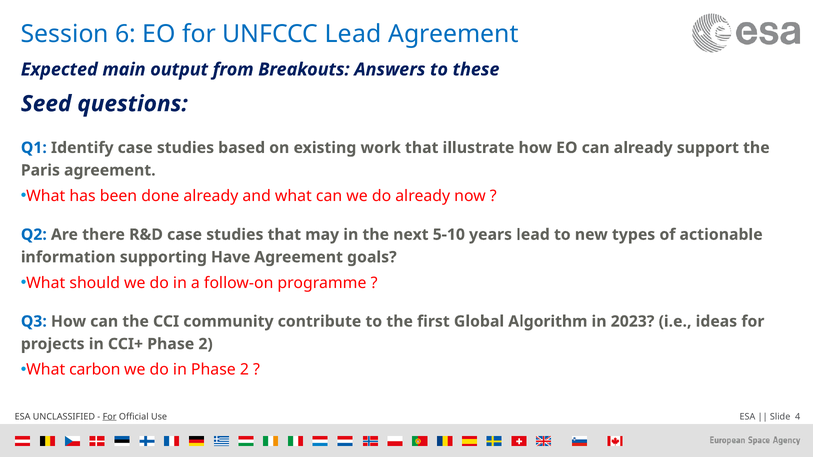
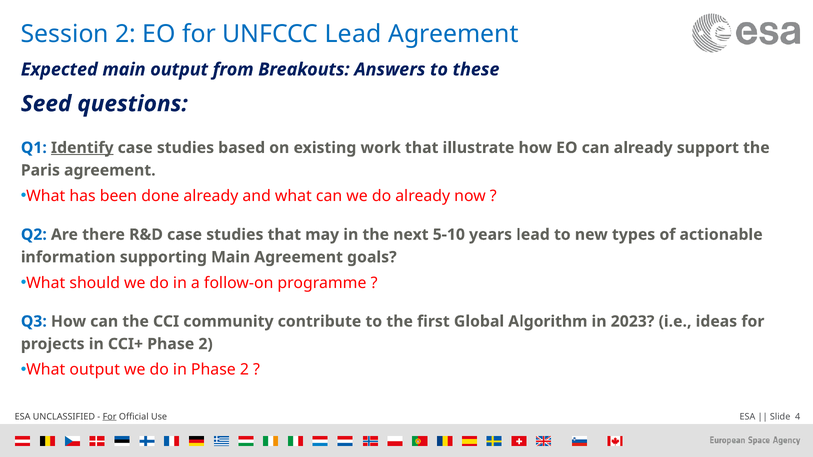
Session 6: 6 -> 2
Identify underline: none -> present
supporting Have: Have -> Main
What carbon: carbon -> output
